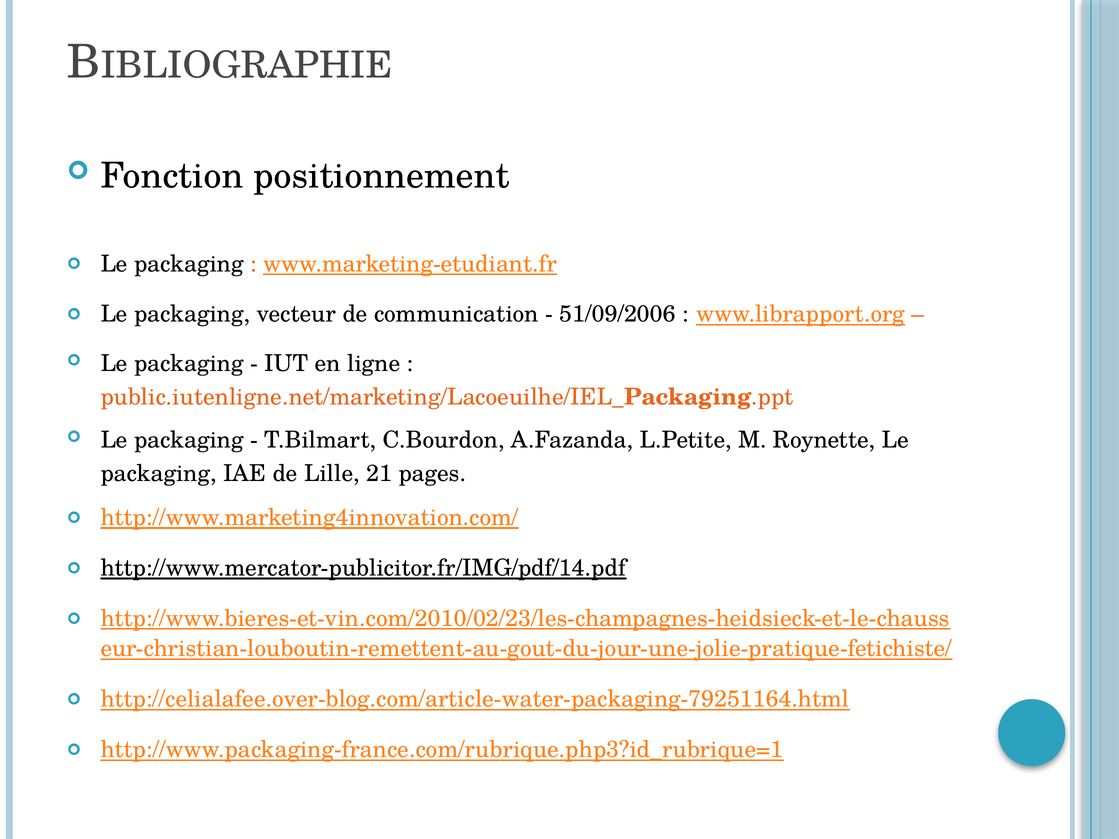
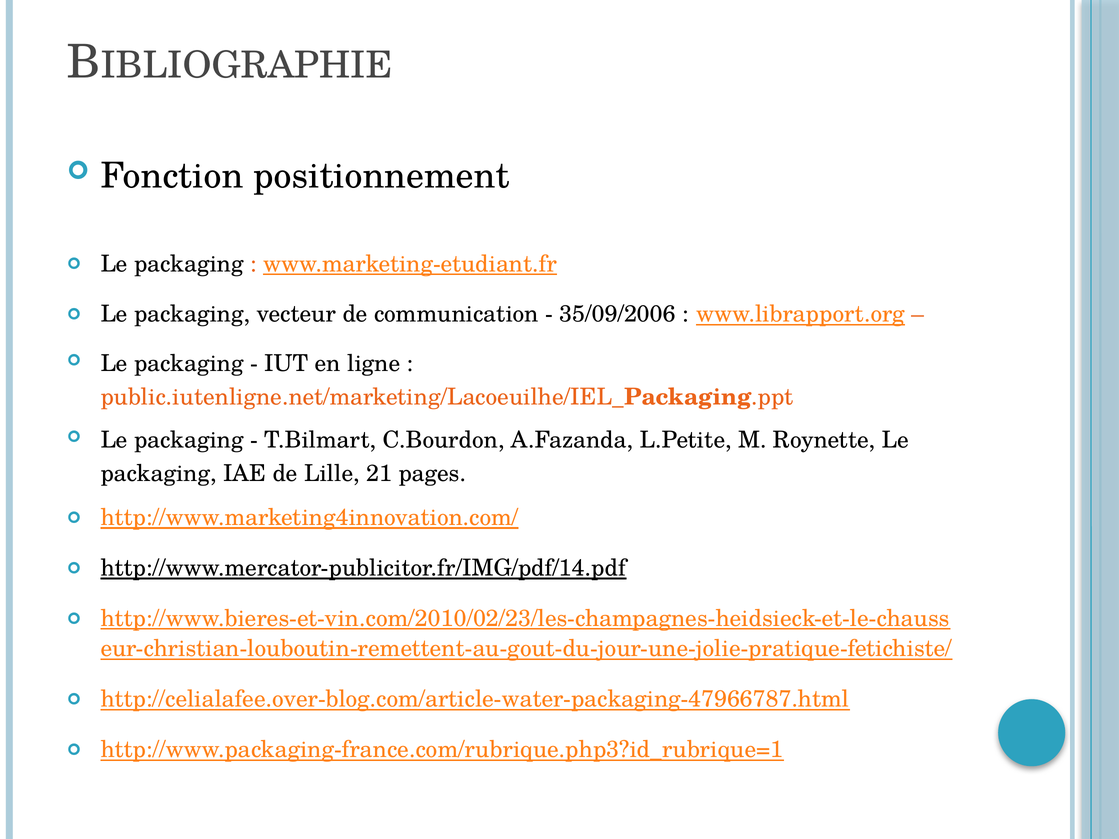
51/09/2006: 51/09/2006 -> 35/09/2006
http://celialafee.over-blog.com/article-water-packaging-79251164.html: http://celialafee.over-blog.com/article-water-packaging-79251164.html -> http://celialafee.over-blog.com/article-water-packaging-47966787.html
